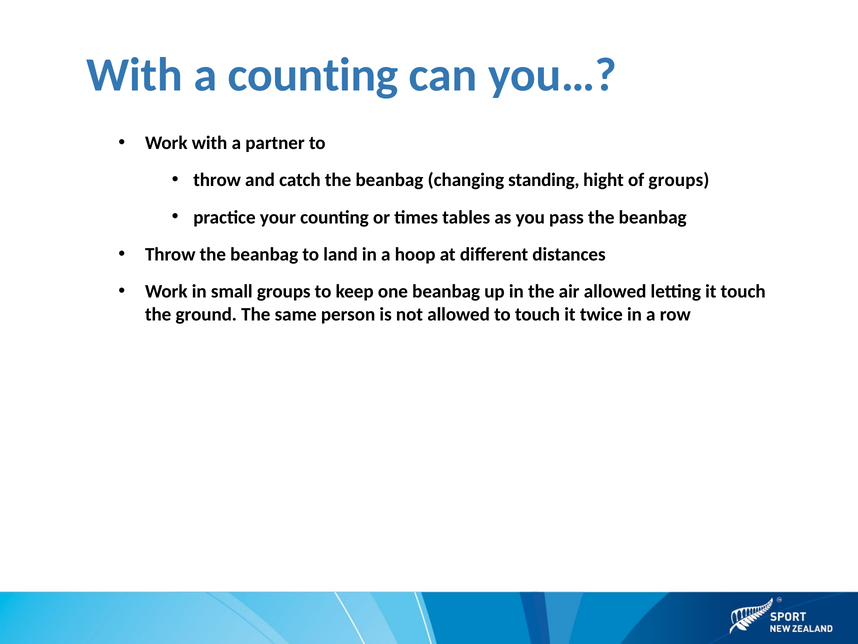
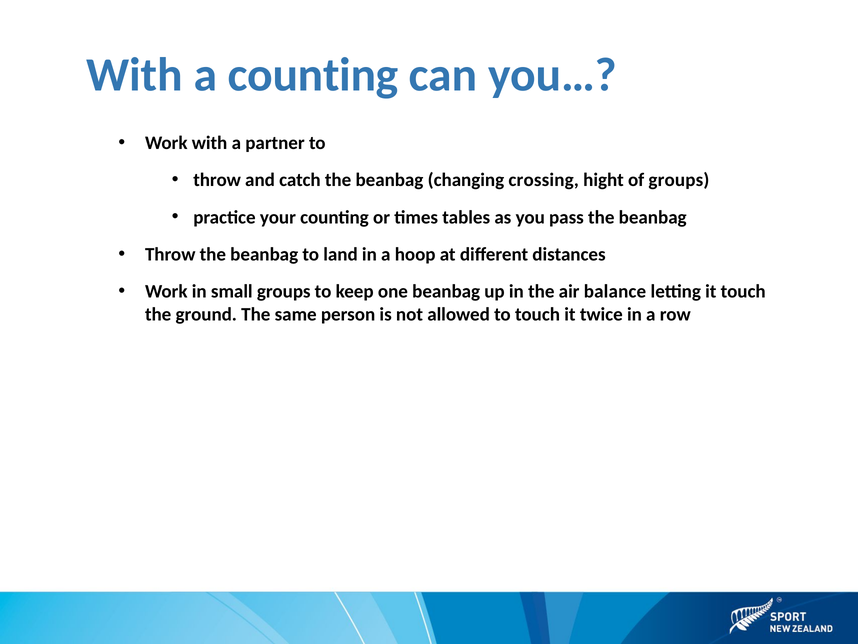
standing: standing -> crossing
air allowed: allowed -> balance
